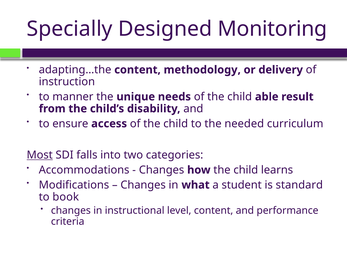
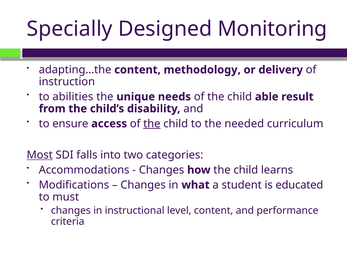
manner: manner -> abilities
the at (152, 124) underline: none -> present
standard: standard -> educated
book: book -> must
